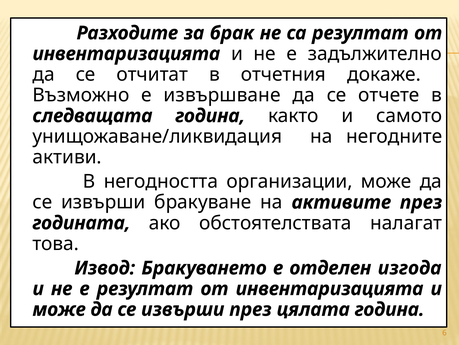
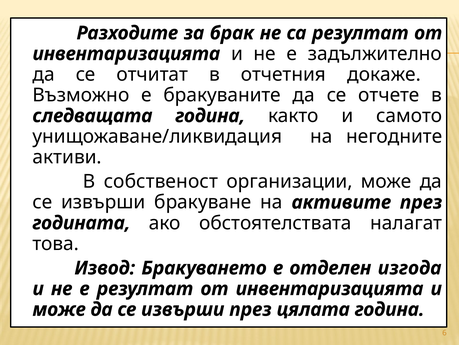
извършване: извършване -> бракуваните
негодността: негодността -> собственост
